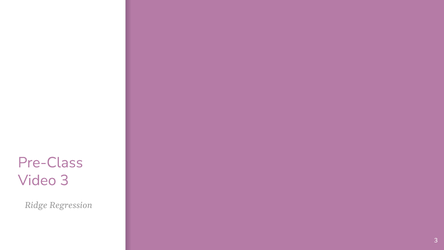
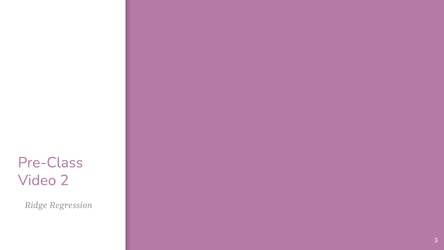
Video 3: 3 -> 2
